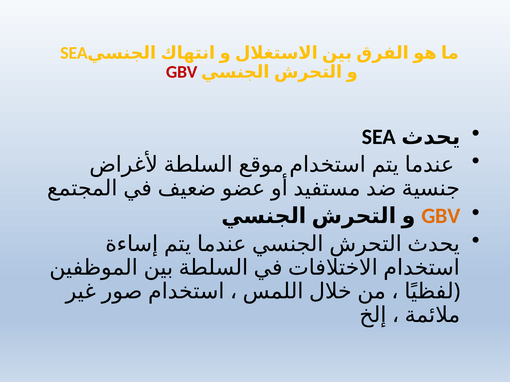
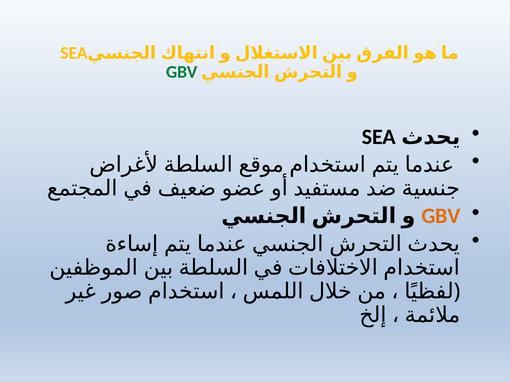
GBV at (182, 72) colour: red -> green
